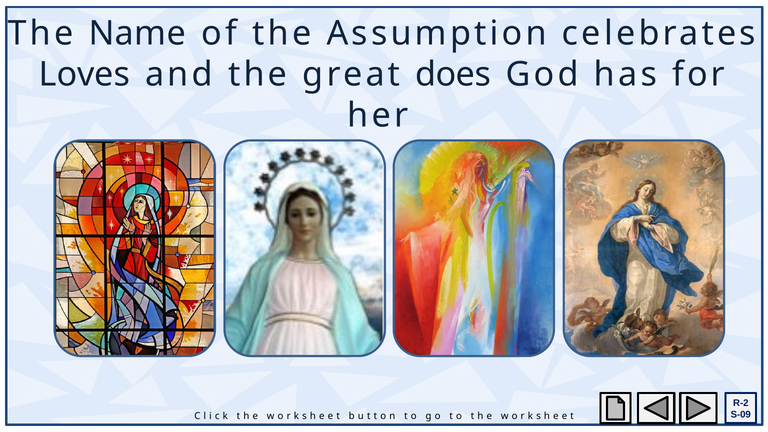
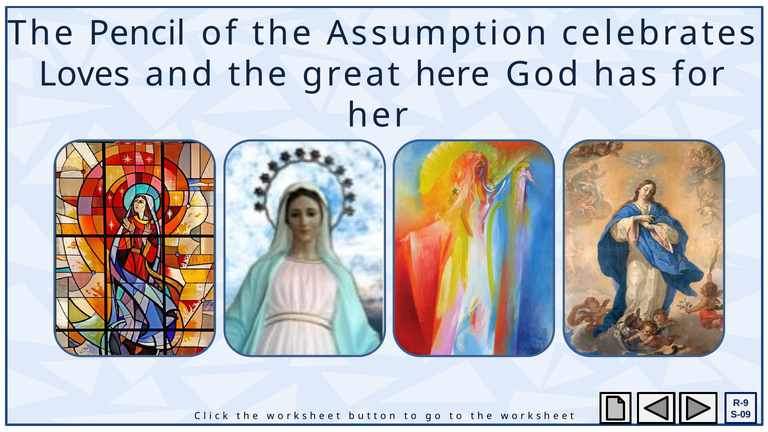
Name: Name -> Pencil
does: does -> here
R-2: R-2 -> R-9
